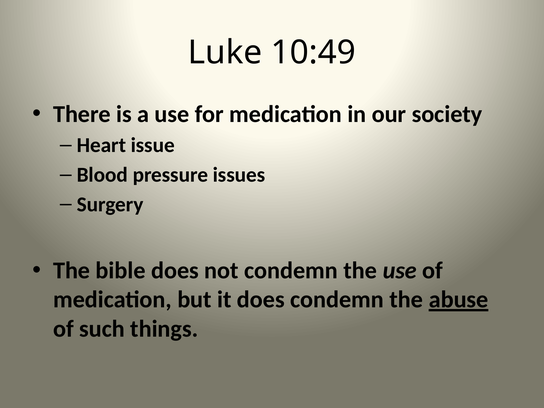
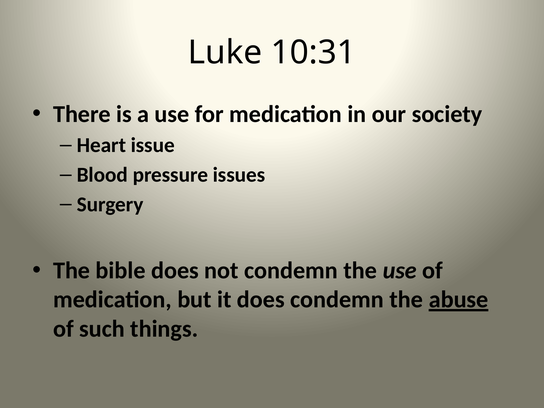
10:49: 10:49 -> 10:31
